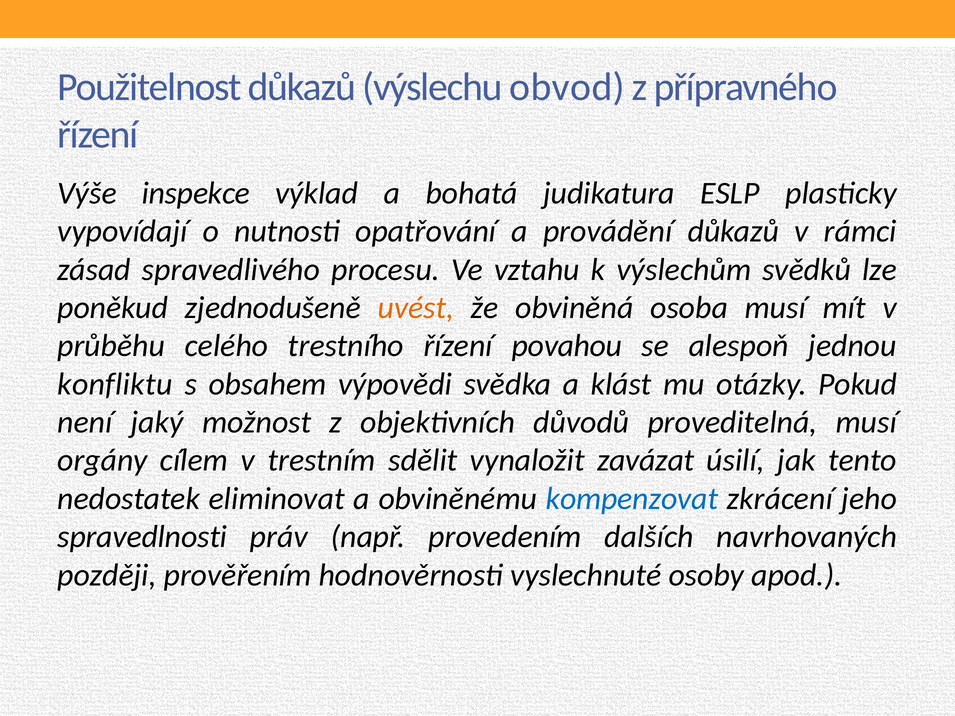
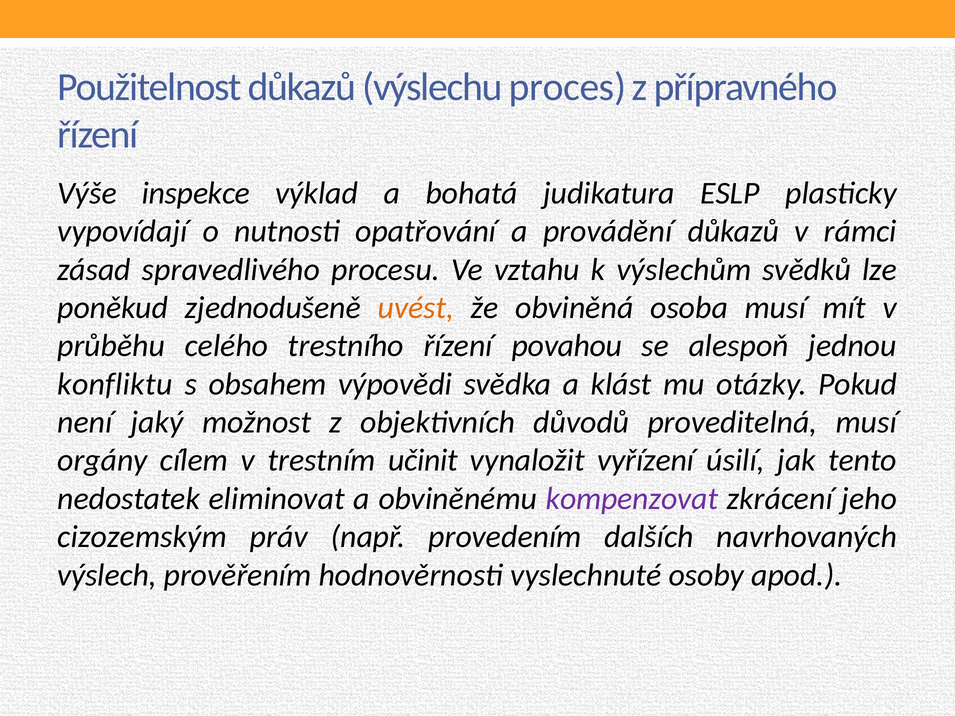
obvod: obvod -> proces
sdělit: sdělit -> učinit
zavázat: zavázat -> vyřízení
kompenzovat colour: blue -> purple
spravedlnosti: spravedlnosti -> cizozemským
později: později -> výslech
